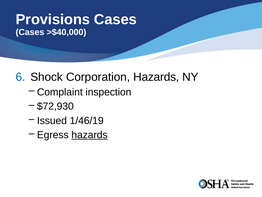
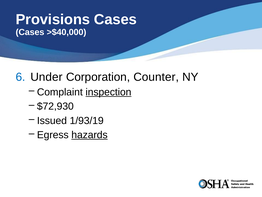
Shock: Shock -> Under
Corporation Hazards: Hazards -> Counter
inspection underline: none -> present
1/46/19: 1/46/19 -> 1/93/19
